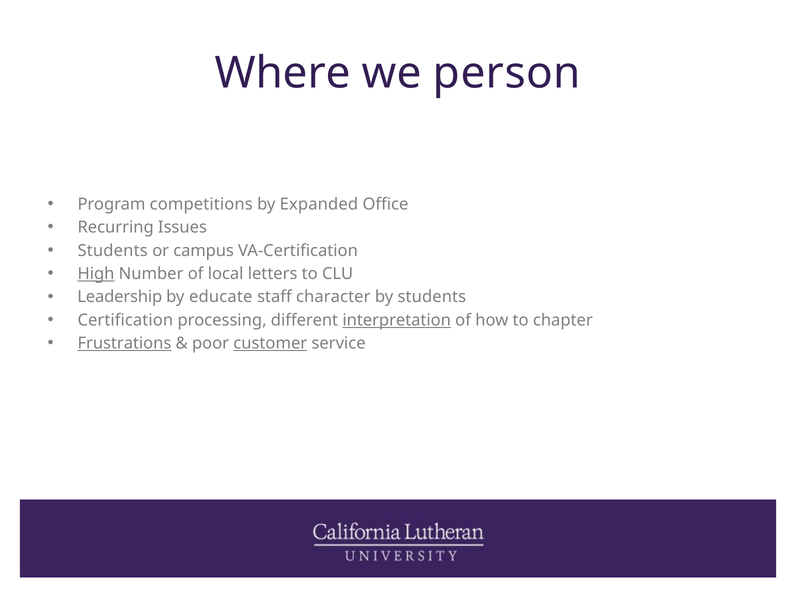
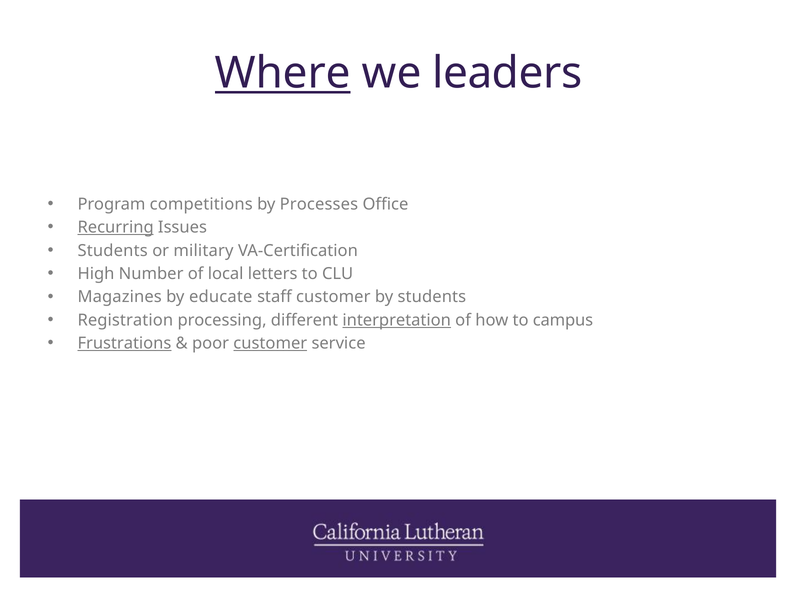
Where underline: none -> present
person: person -> leaders
Expanded: Expanded -> Processes
Recurring underline: none -> present
campus: campus -> military
High underline: present -> none
Leadership: Leadership -> Magazines
staff character: character -> customer
Certification: Certification -> Registration
chapter: chapter -> campus
